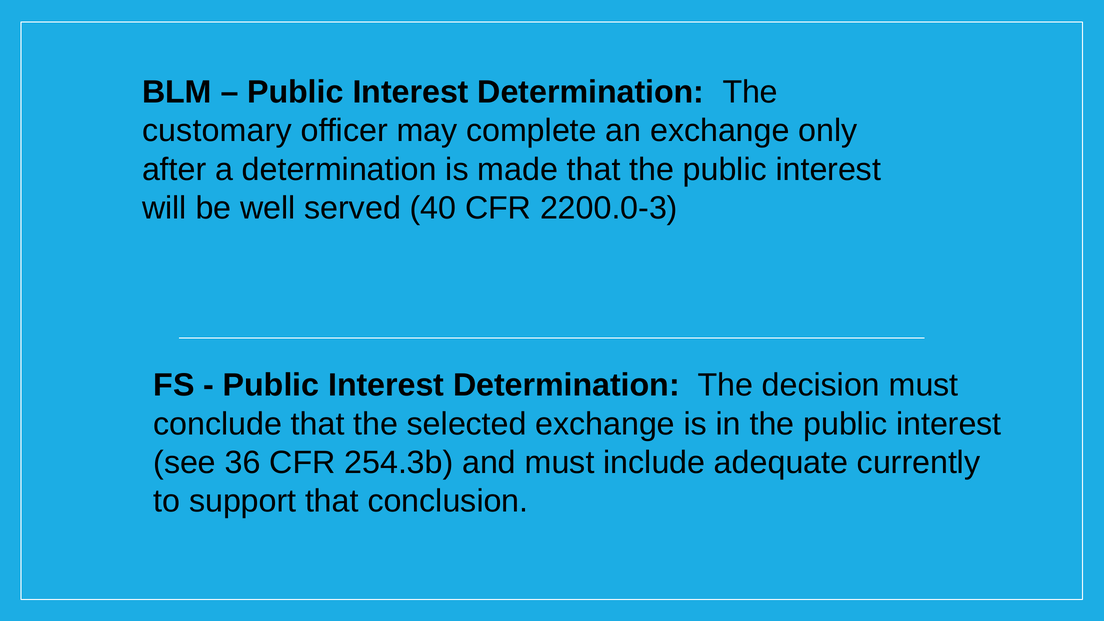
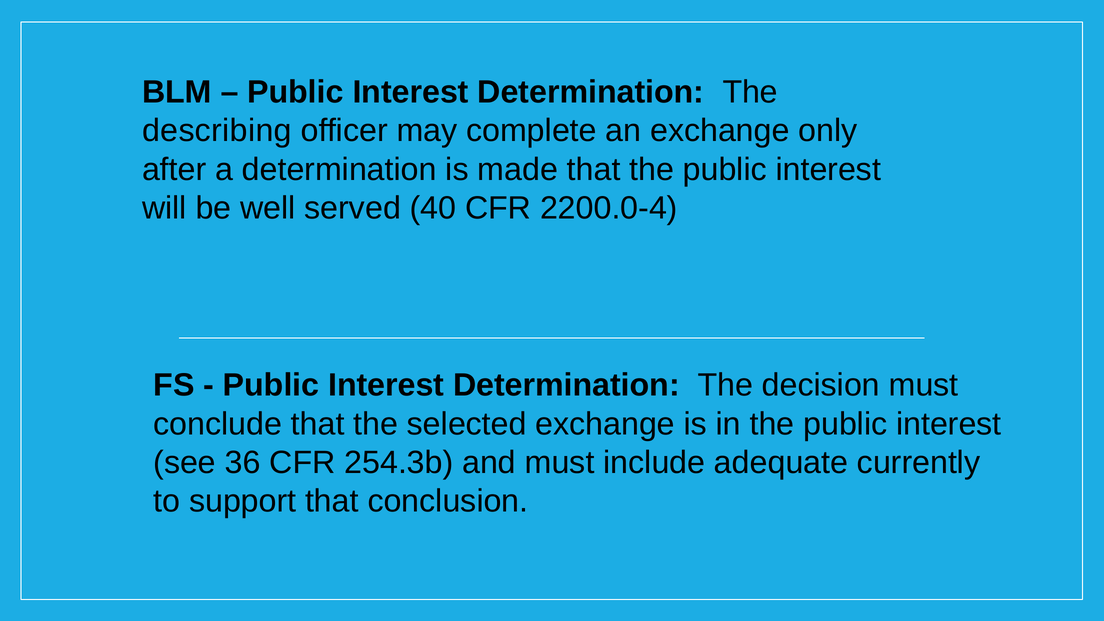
customary: customary -> describing
2200.0-3: 2200.0-3 -> 2200.0-4
